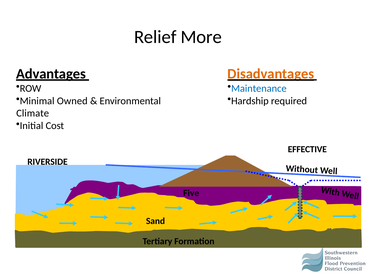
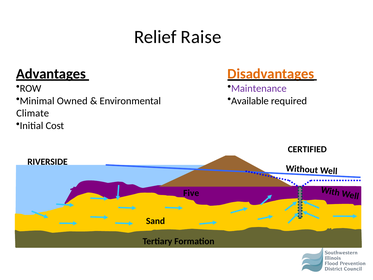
More: More -> Raise
Maintenance colour: blue -> purple
Hardship: Hardship -> Available
EFFECTIVE: EFFECTIVE -> CERTIFIED
